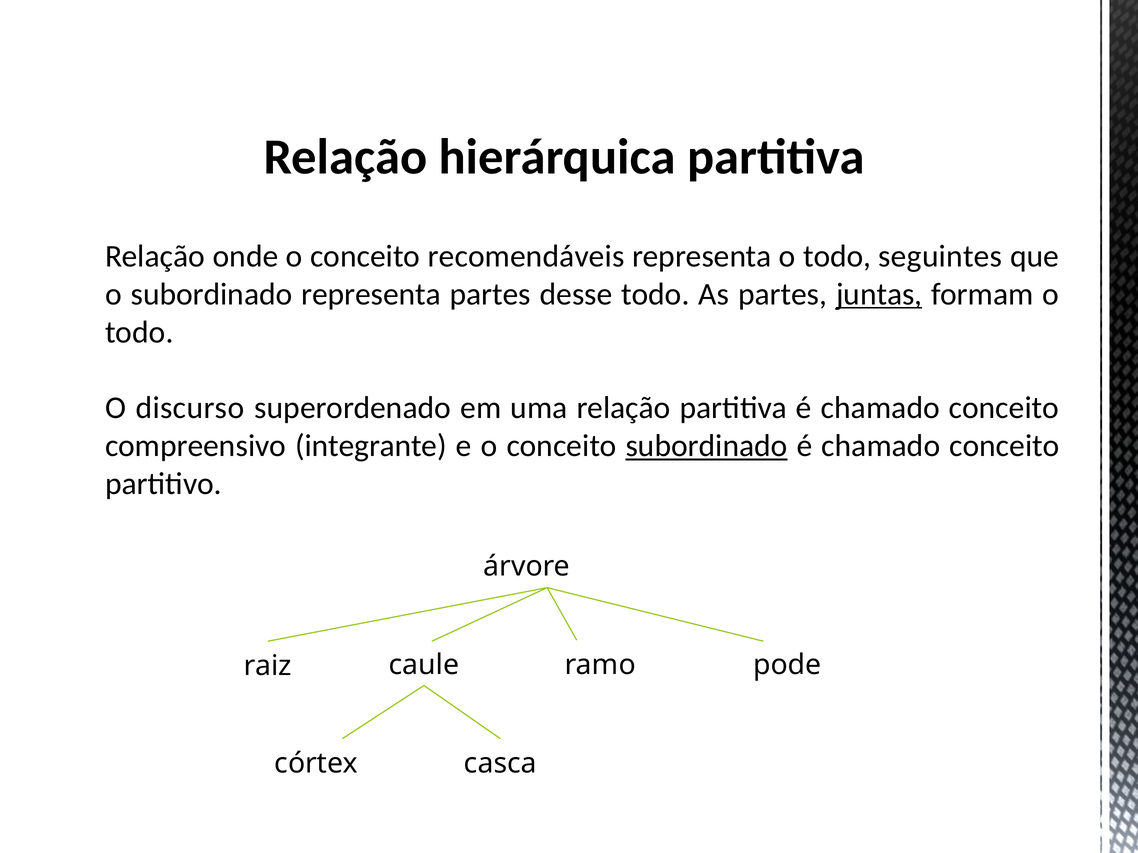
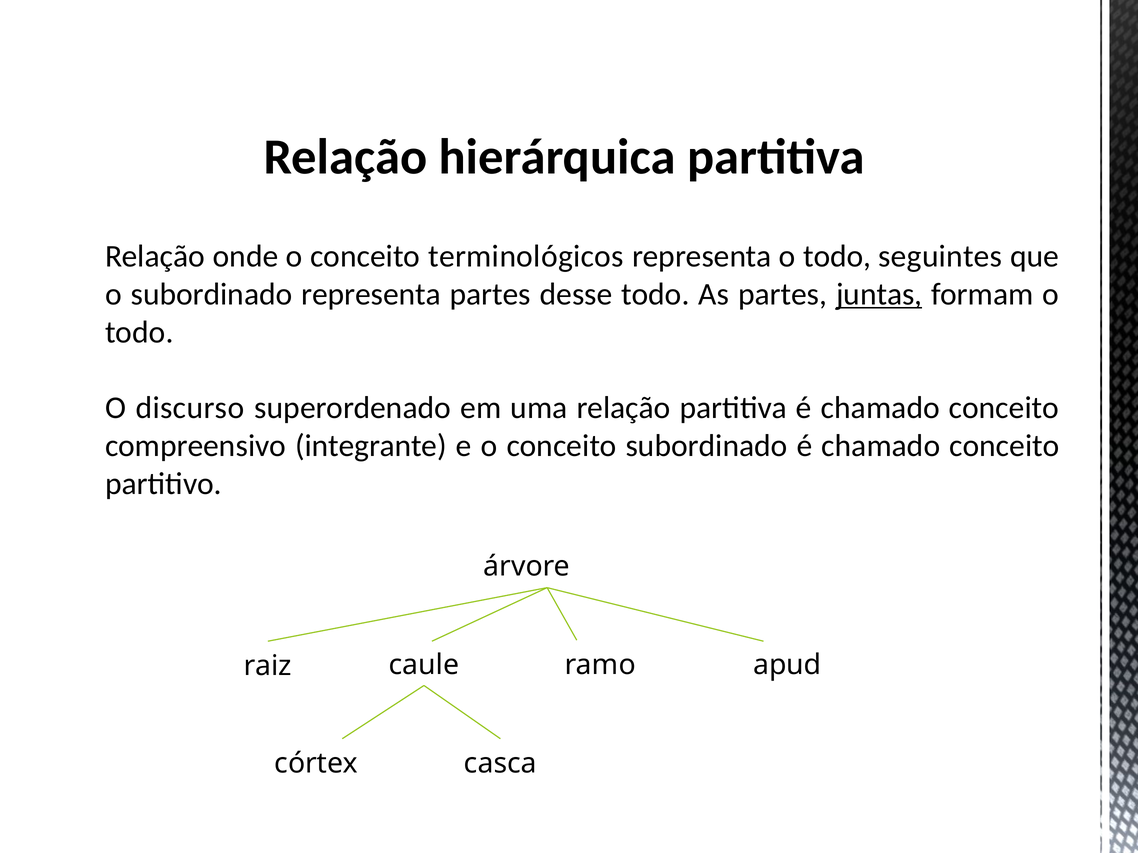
recomendáveis: recomendáveis -> terminológicos
subordinado at (707, 446) underline: present -> none
pode: pode -> apud
